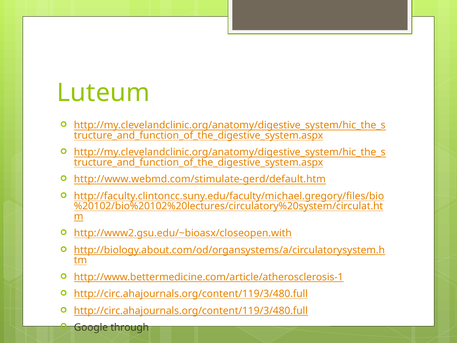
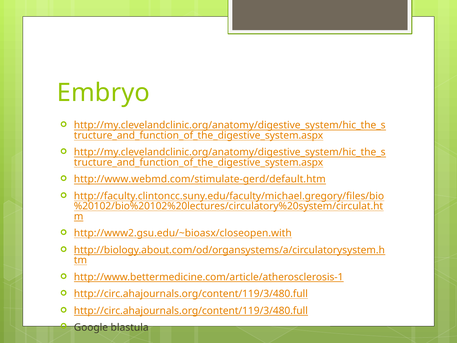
Luteum: Luteum -> Embryo
through: through -> blastula
